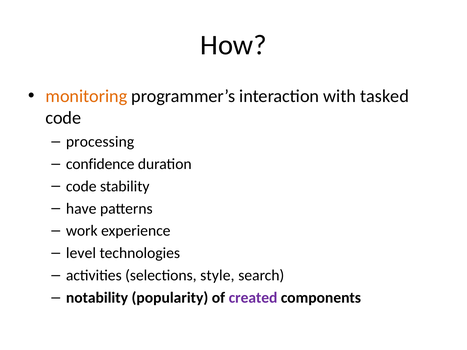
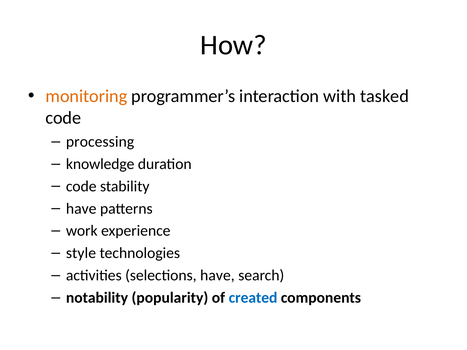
confidence: confidence -> knowledge
level: level -> style
selections style: style -> have
created colour: purple -> blue
